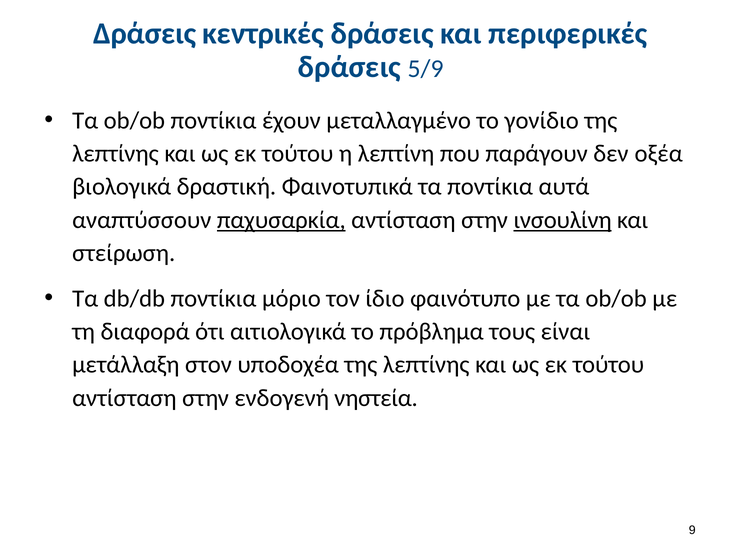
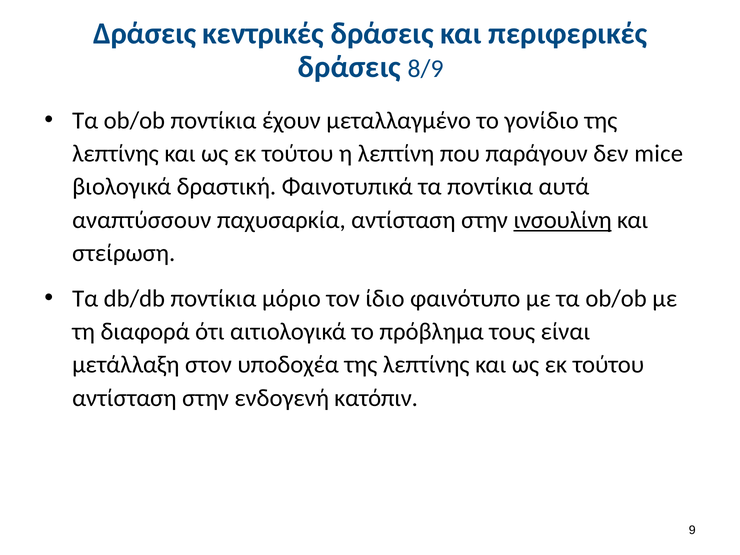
5/9: 5/9 -> 8/9
οξέα: οξέα -> mice
παχυσαρκία underline: present -> none
νηστεία: νηστεία -> κατόπιν
